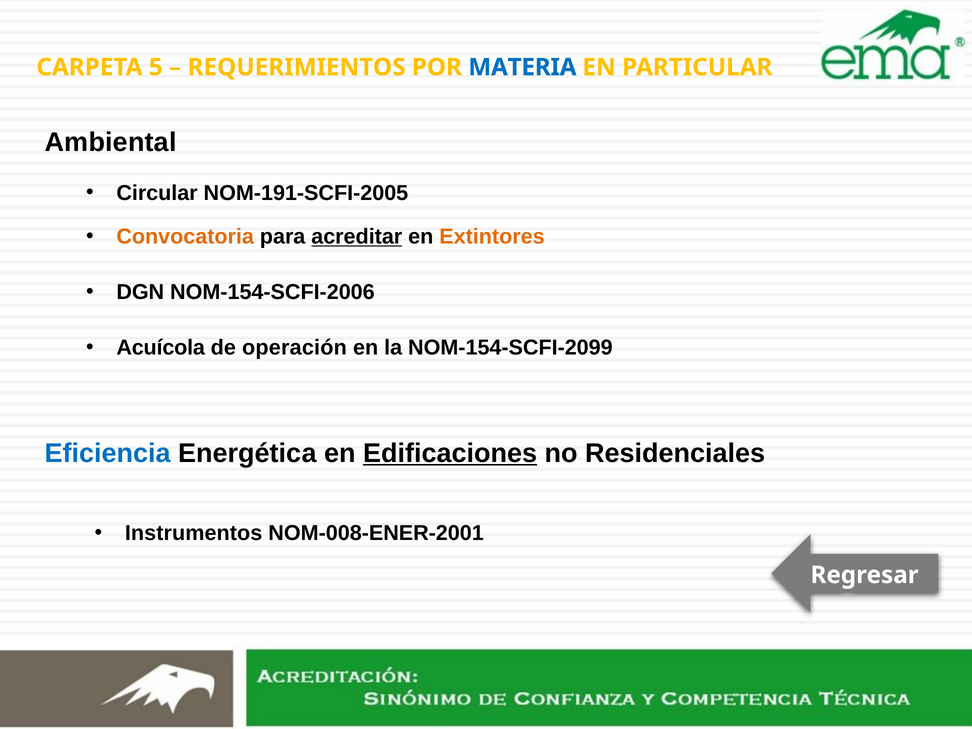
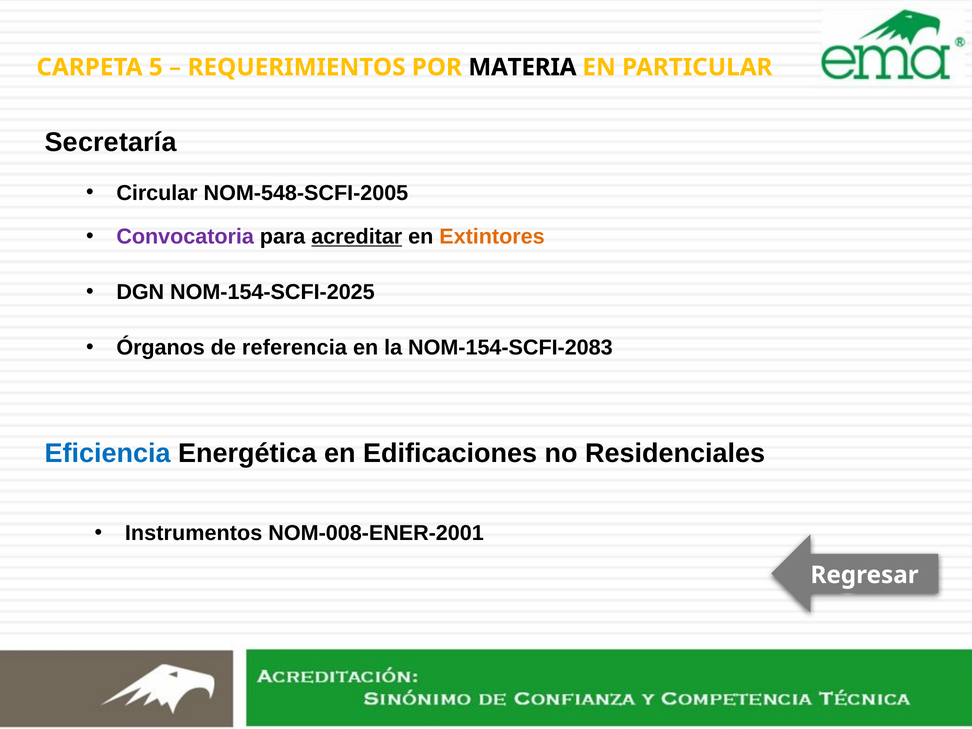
MATERIA colour: blue -> black
Ambiental: Ambiental -> Secretaría
NOM-191-SCFI-2005: NOM-191-SCFI-2005 -> NOM-548-SCFI-2005
Convocatoria colour: orange -> purple
NOM-154-SCFI-2006: NOM-154-SCFI-2006 -> NOM-154-SCFI-2025
Acuícola: Acuícola -> Órganos
operación: operación -> referencia
NOM-154-SCFI-2099: NOM-154-SCFI-2099 -> NOM-154-SCFI-2083
Edificaciones underline: present -> none
